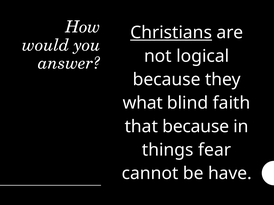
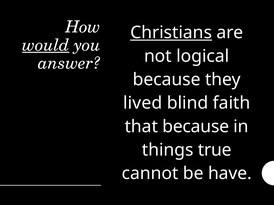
would underline: none -> present
what: what -> lived
fear: fear -> true
